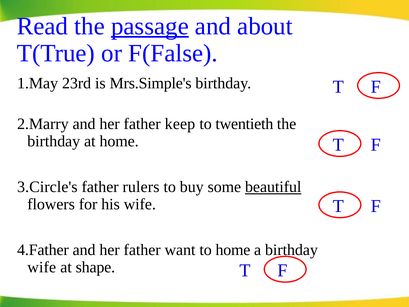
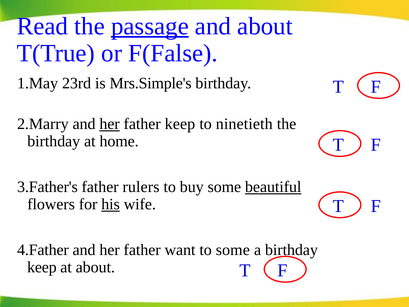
her at (110, 124) underline: none -> present
twentieth: twentieth -> ninetieth
3.Circle's: 3.Circle's -> 3.Father's
his underline: none -> present
to home: home -> some
wife at (42, 267): wife -> keep
at shape: shape -> about
